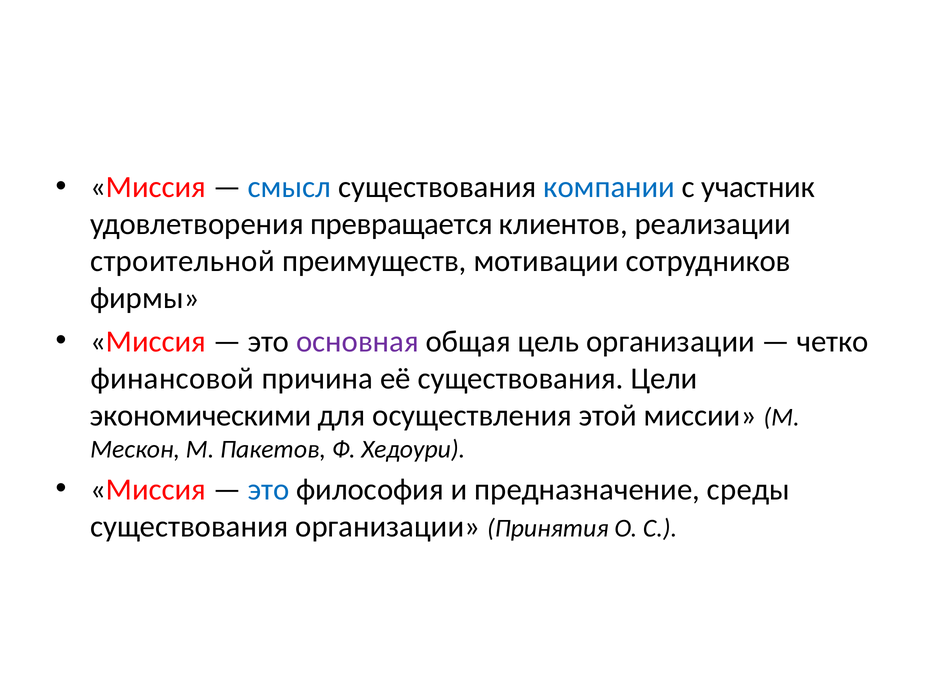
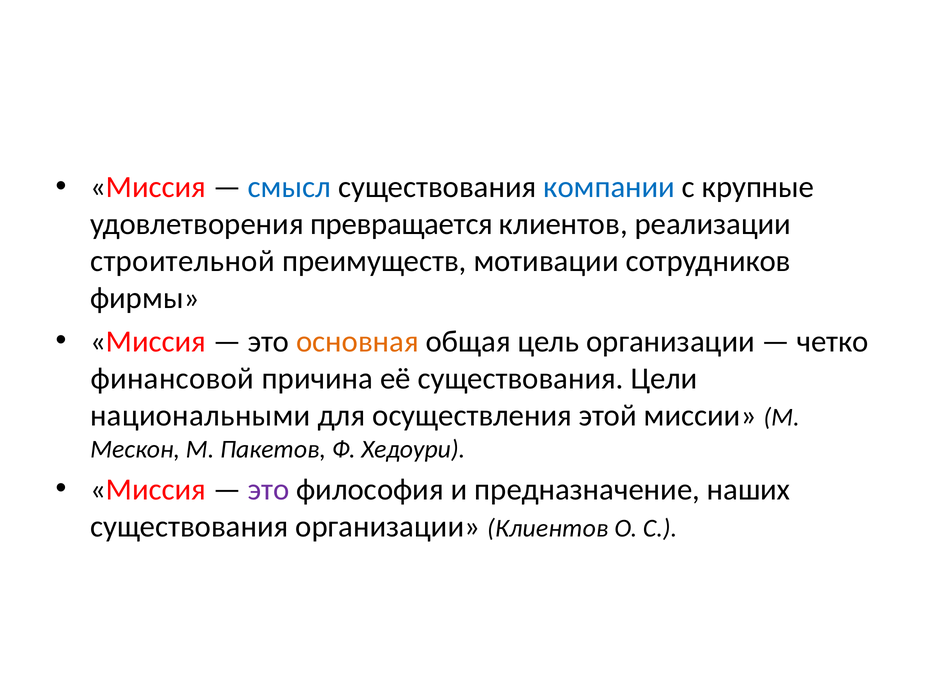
участник: участник -> крупные
основная colour: purple -> orange
экономическими: экономическими -> национальными
это at (269, 489) colour: blue -> purple
среды: среды -> наших
организации Принятия: Принятия -> Клиентов
